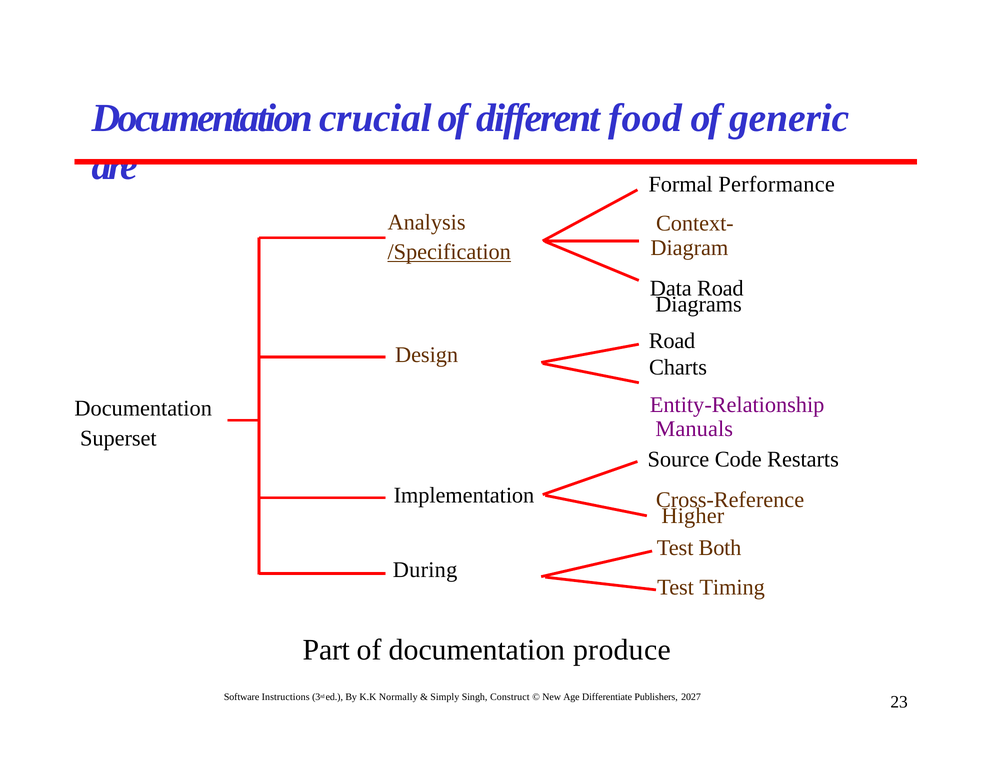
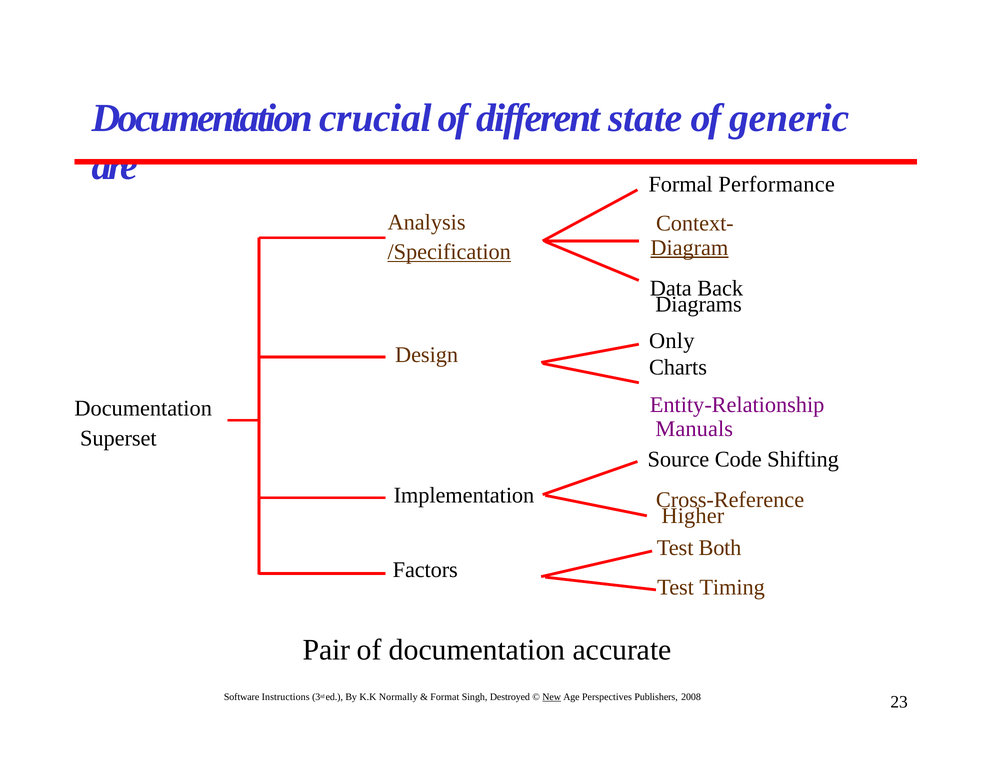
food: food -> state
Diagram underline: none -> present
Data Road: Road -> Back
Road at (672, 340): Road -> Only
Restarts: Restarts -> Shifting
During: During -> Factors
Part: Part -> Pair
produce: produce -> accurate
Simply: Simply -> Format
Construct: Construct -> Destroyed
New underline: none -> present
Differentiate: Differentiate -> Perspectives
2027: 2027 -> 2008
